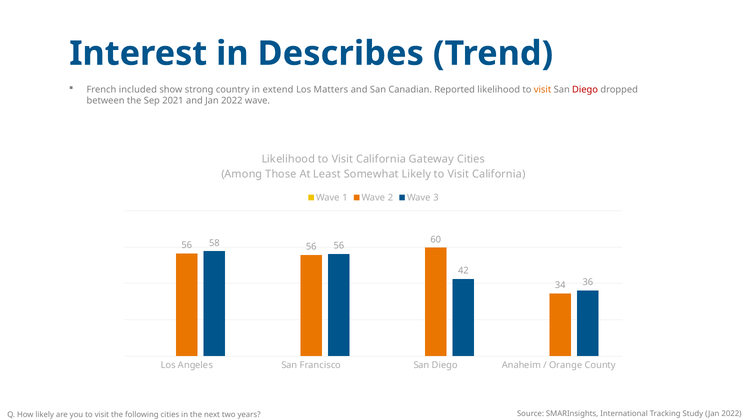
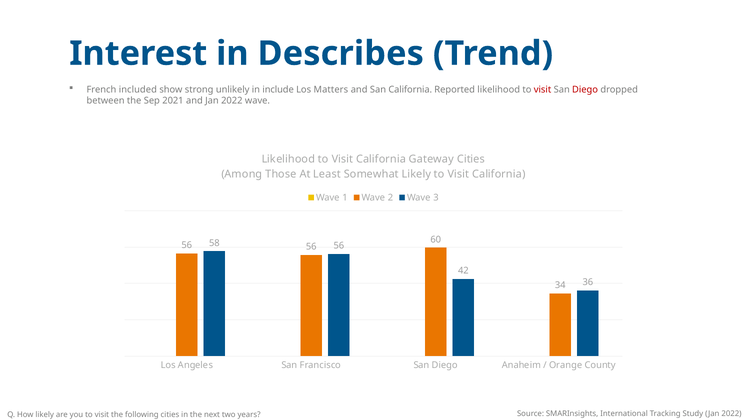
country: country -> unlikely
extend: extend -> include
San Canadian: Canadian -> California
visit at (543, 90) colour: orange -> red
